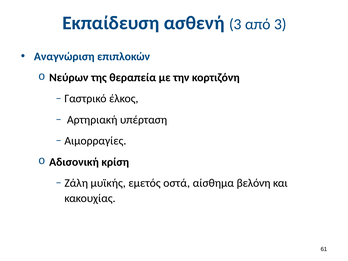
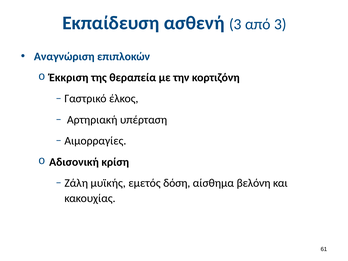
Νεύρων: Νεύρων -> Έκκριση
οστά: οστά -> δόση
